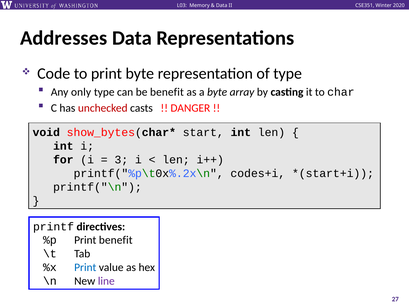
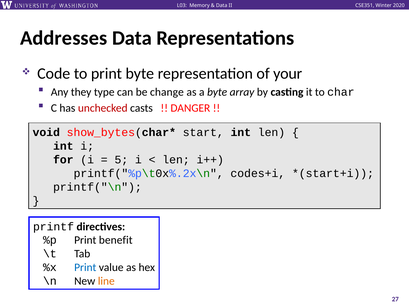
of type: type -> your
only: only -> they
be benefit: benefit -> change
3: 3 -> 5
line colour: purple -> orange
